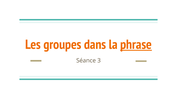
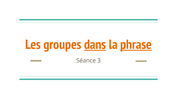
dans underline: none -> present
